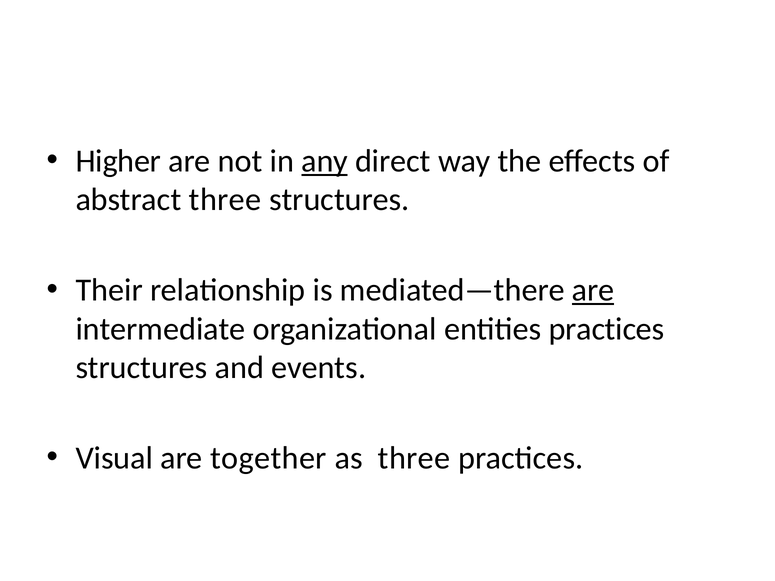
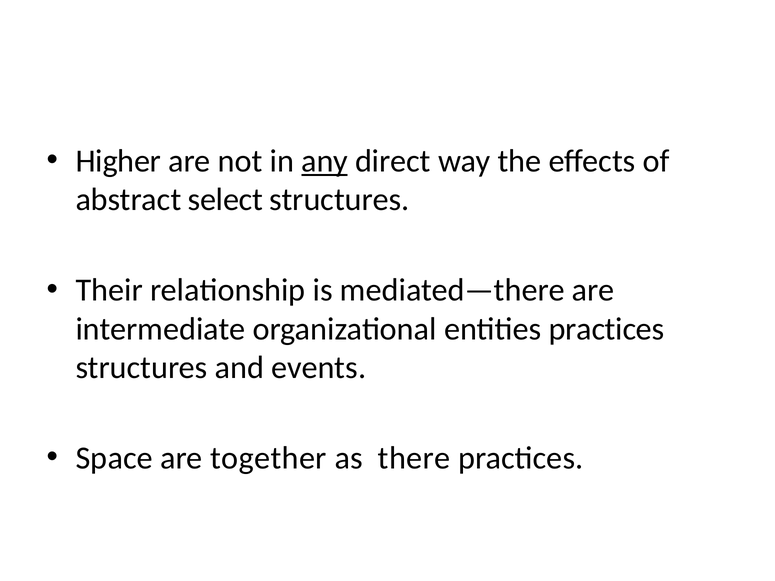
abstract three: three -> select
are at (593, 290) underline: present -> none
Visual: Visual -> Space
as three: three -> there
